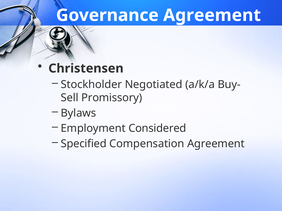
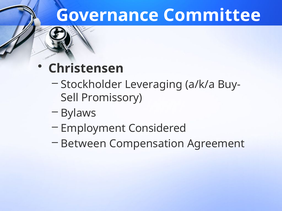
Governance Agreement: Agreement -> Committee
Negotiated: Negotiated -> Leveraging
Specified: Specified -> Between
